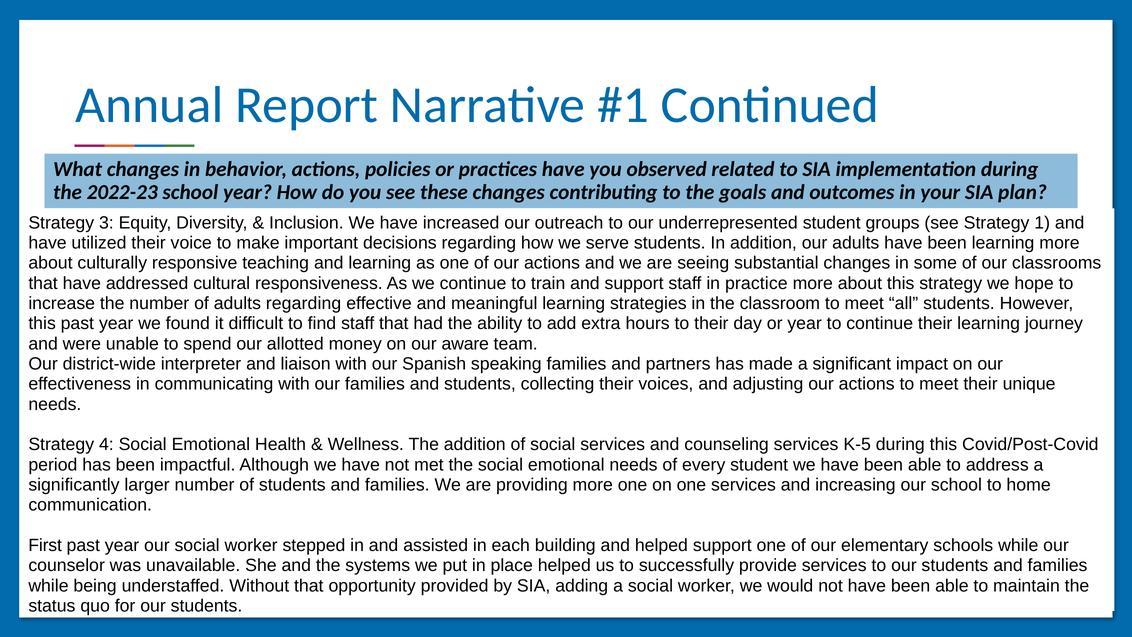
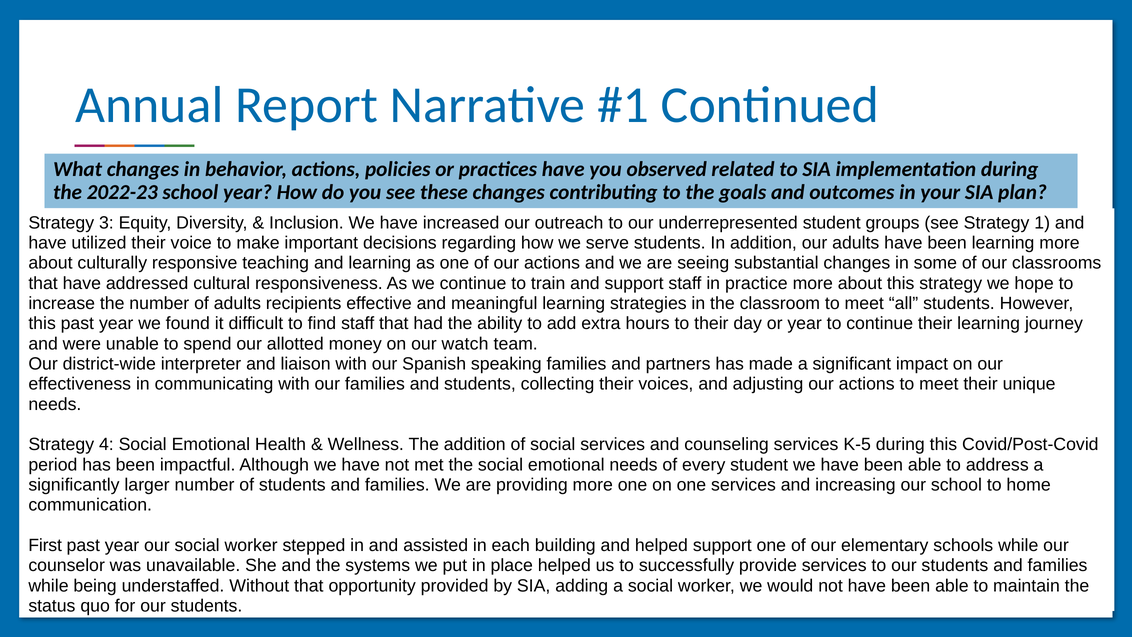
adults regarding: regarding -> recipients
aware: aware -> watch
